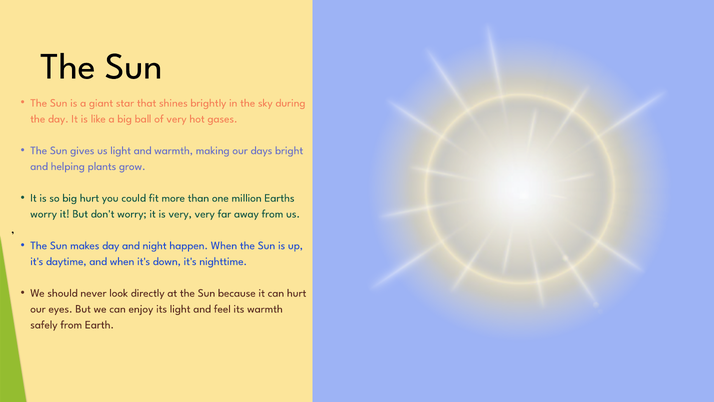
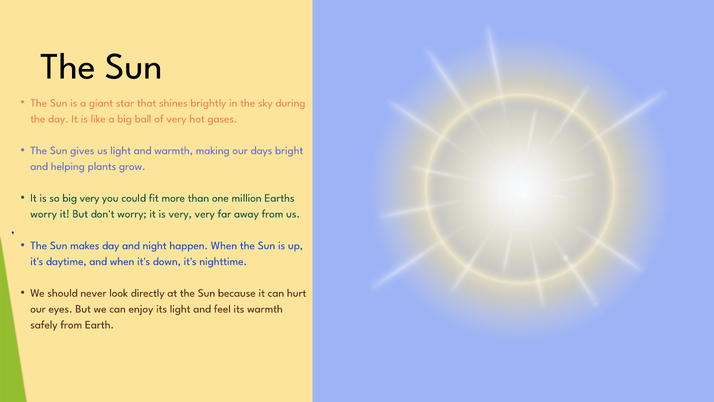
big hurt: hurt -> very
